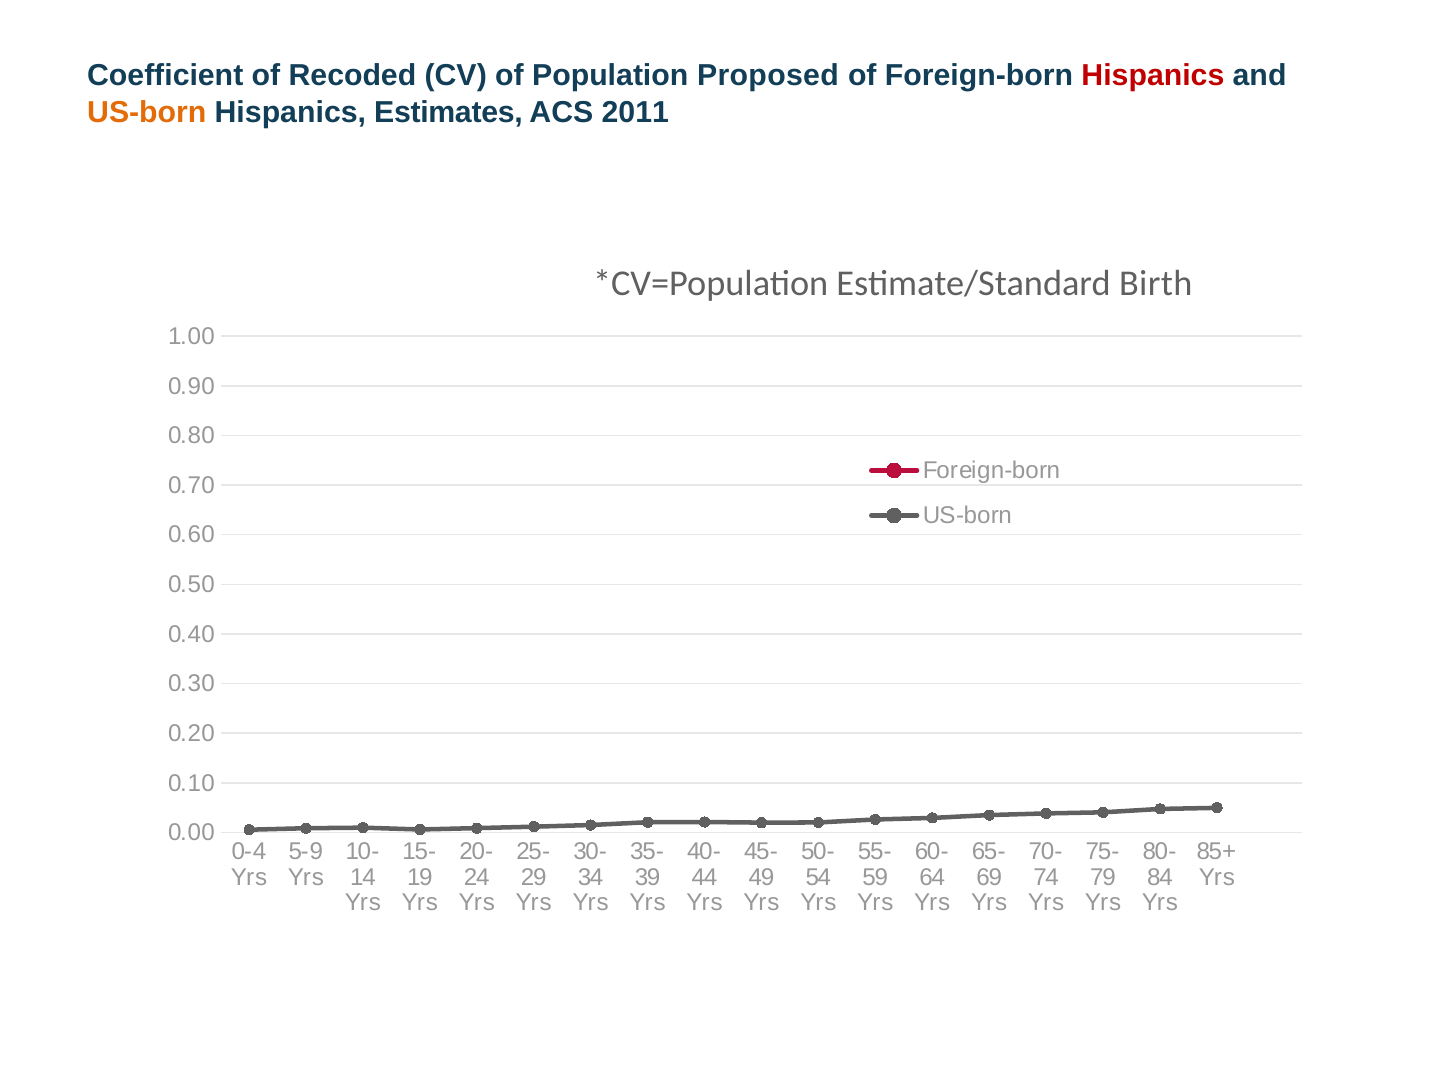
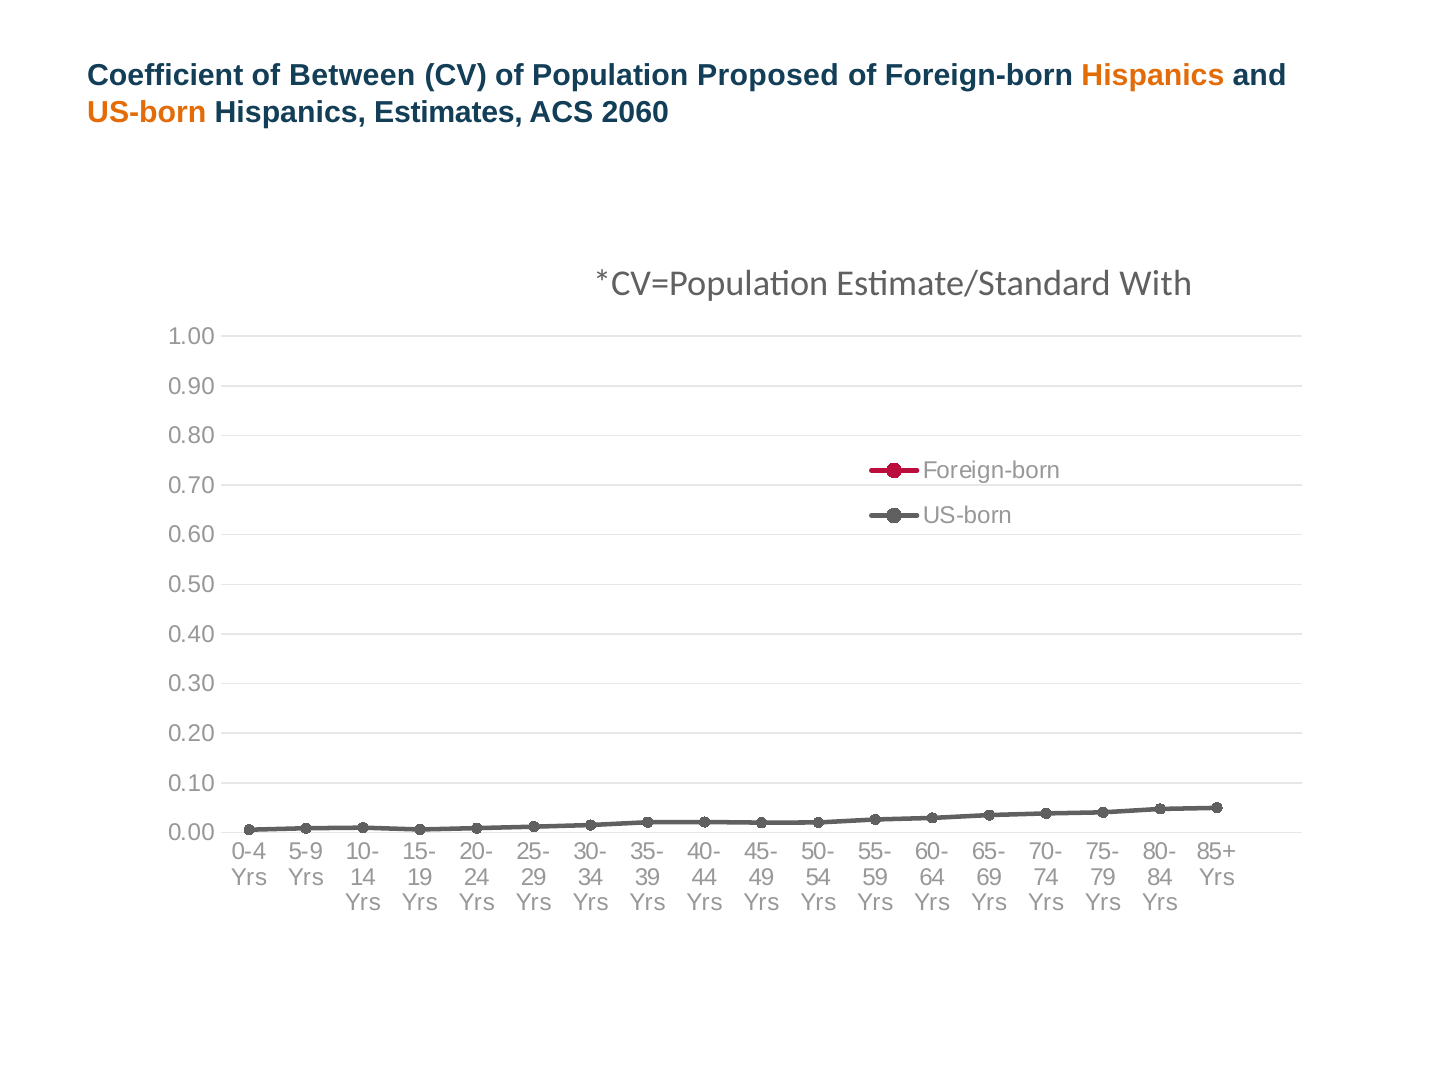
Recoded: Recoded -> Between
Hispanics at (1153, 76) colour: red -> orange
2011: 2011 -> 2060
Birth: Birth -> With
